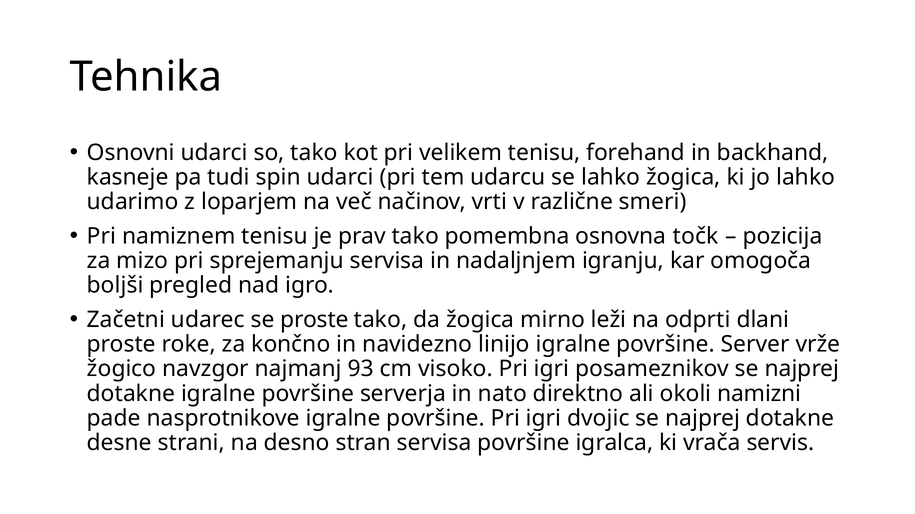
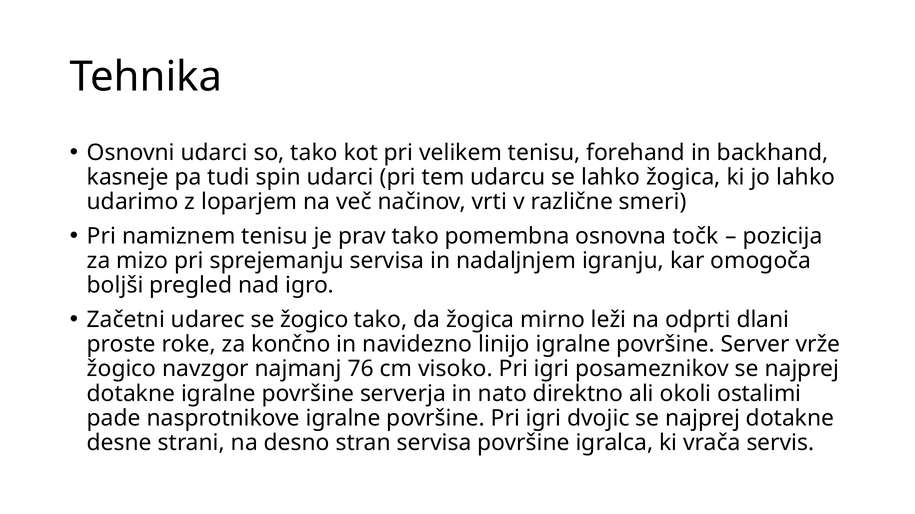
se proste: proste -> žogico
93: 93 -> 76
namizni: namizni -> ostalimi
